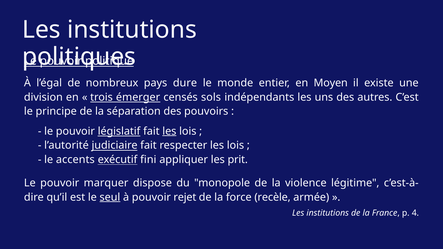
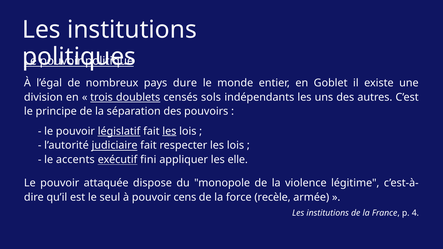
Moyen: Moyen -> Goblet
émerger: émerger -> doublets
prit: prit -> elle
marquer: marquer -> attaquée
seul underline: present -> none
rejet: rejet -> cens
